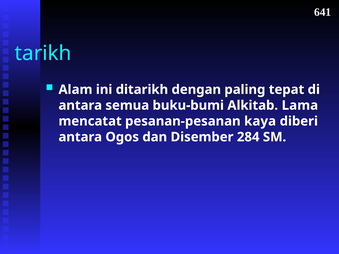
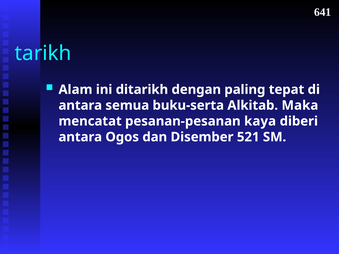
buku-bumi: buku-bumi -> buku-serta
Lama: Lama -> Maka
284: 284 -> 521
